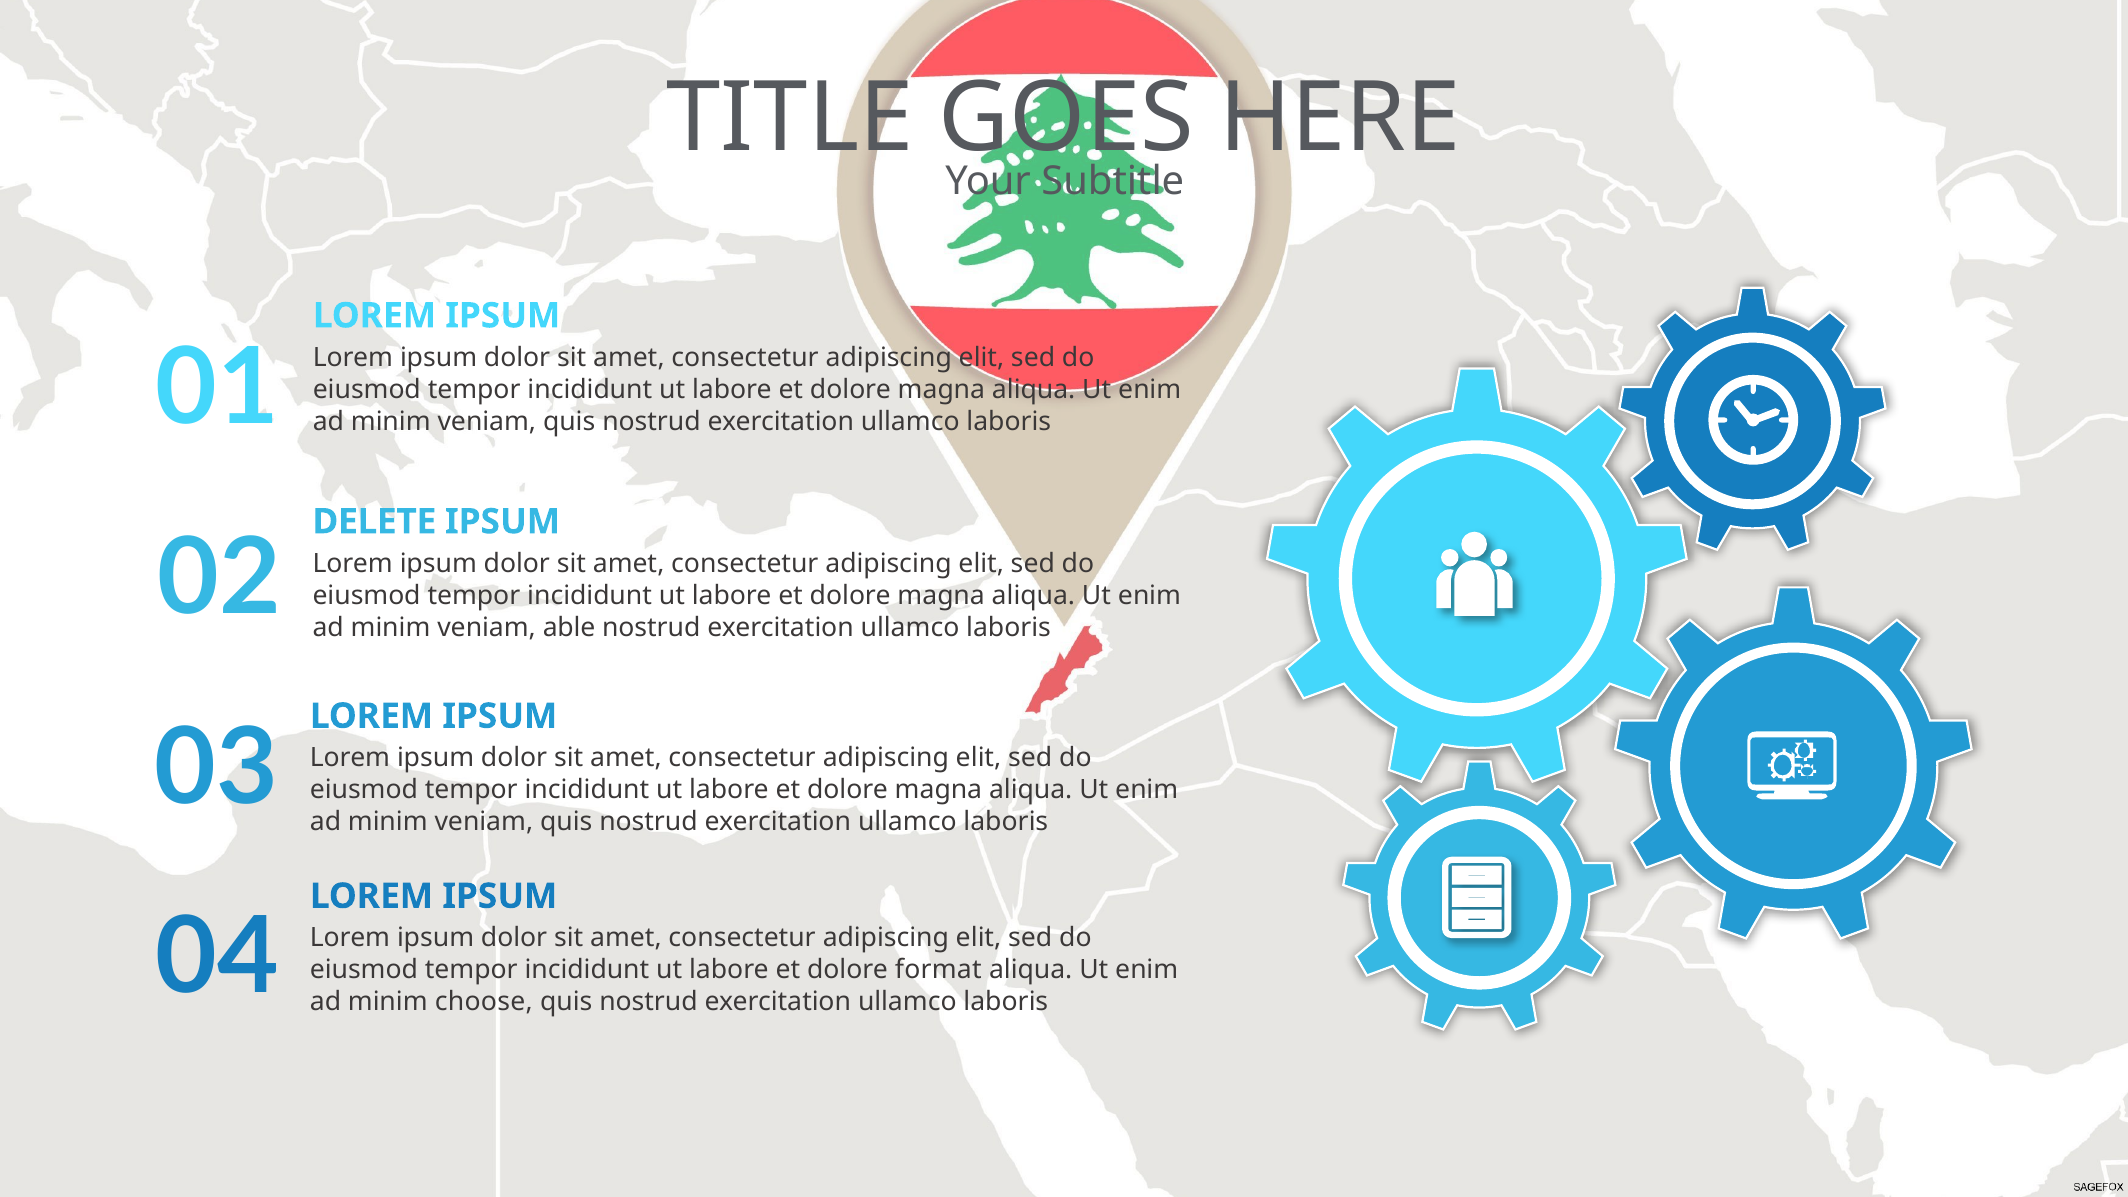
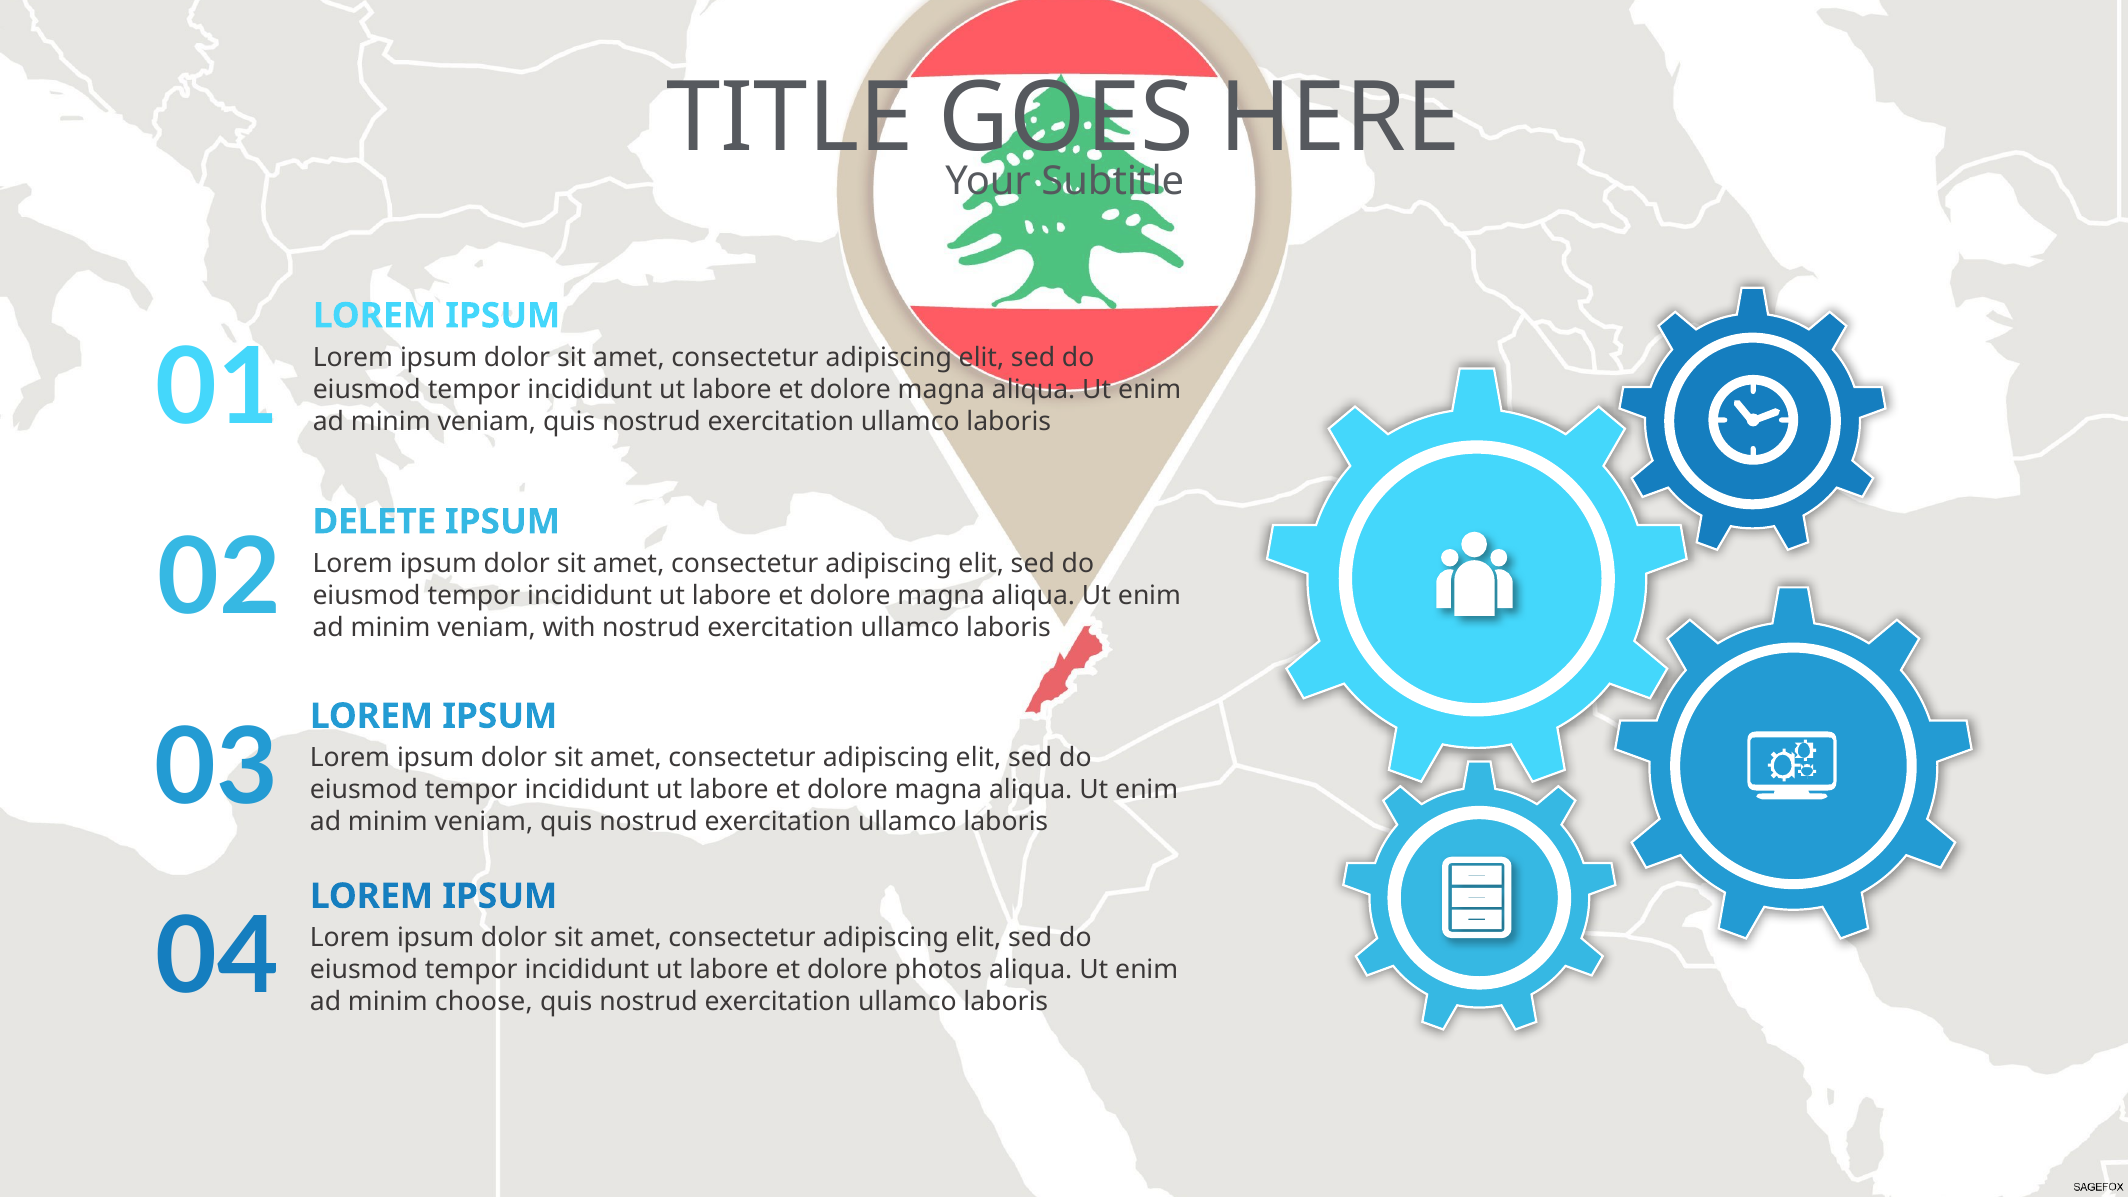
able: able -> with
format: format -> photos
